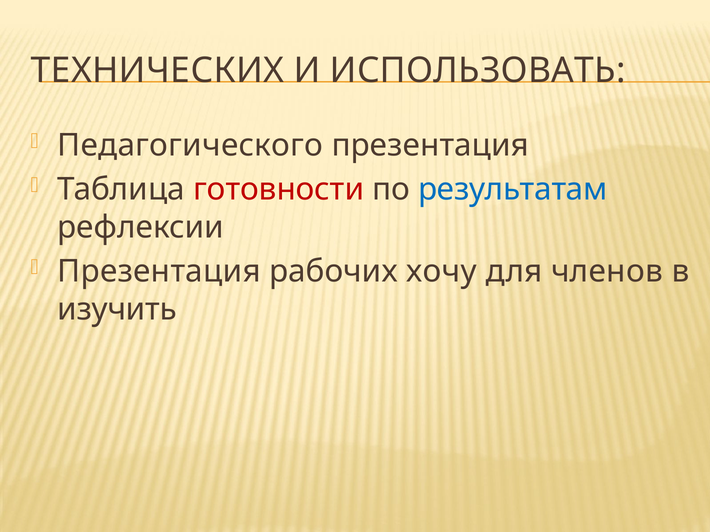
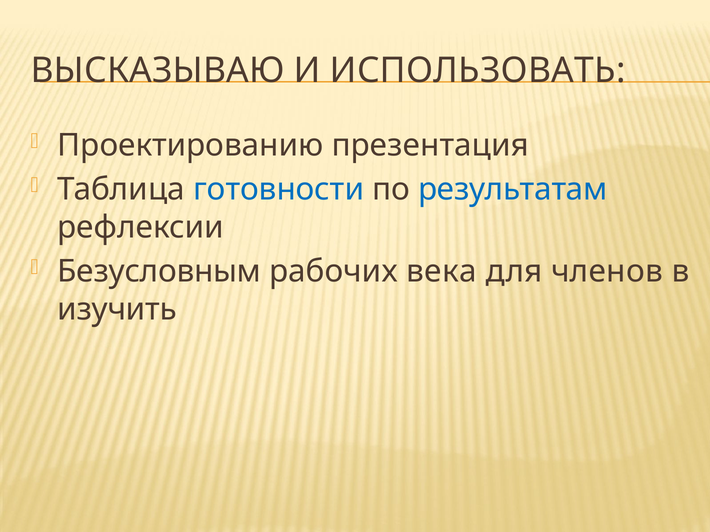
ТЕХНИЧЕСКИХ: ТЕХНИЧЕСКИХ -> ВЫСКАЗЫВАЮ
Педагогического: Педагогического -> Проектированию
готовности colour: red -> blue
Презентация at (159, 272): Презентация -> Безусловным
хочу: хочу -> века
